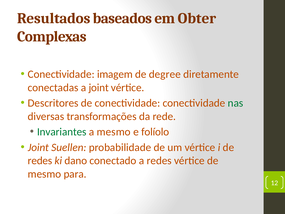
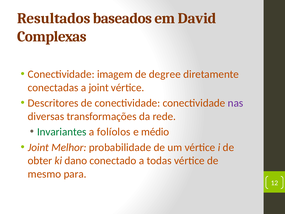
Obter: Obter -> David
nas colour: green -> purple
a mesmo: mesmo -> folíolos
folíolo: folíolo -> médio
Suellen: Suellen -> Melhor
redes at (40, 161): redes -> obter
a redes: redes -> todas
